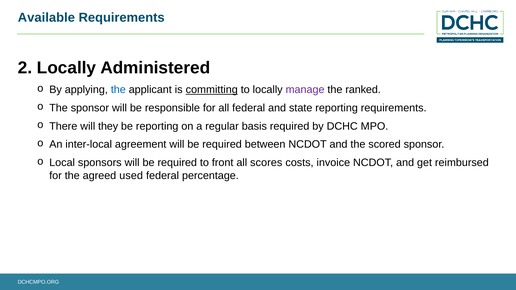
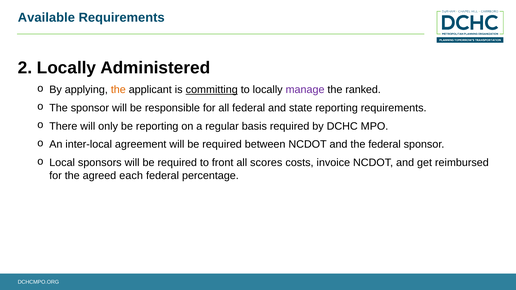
the at (118, 90) colour: blue -> orange
they: they -> only
the scored: scored -> federal
used: used -> each
